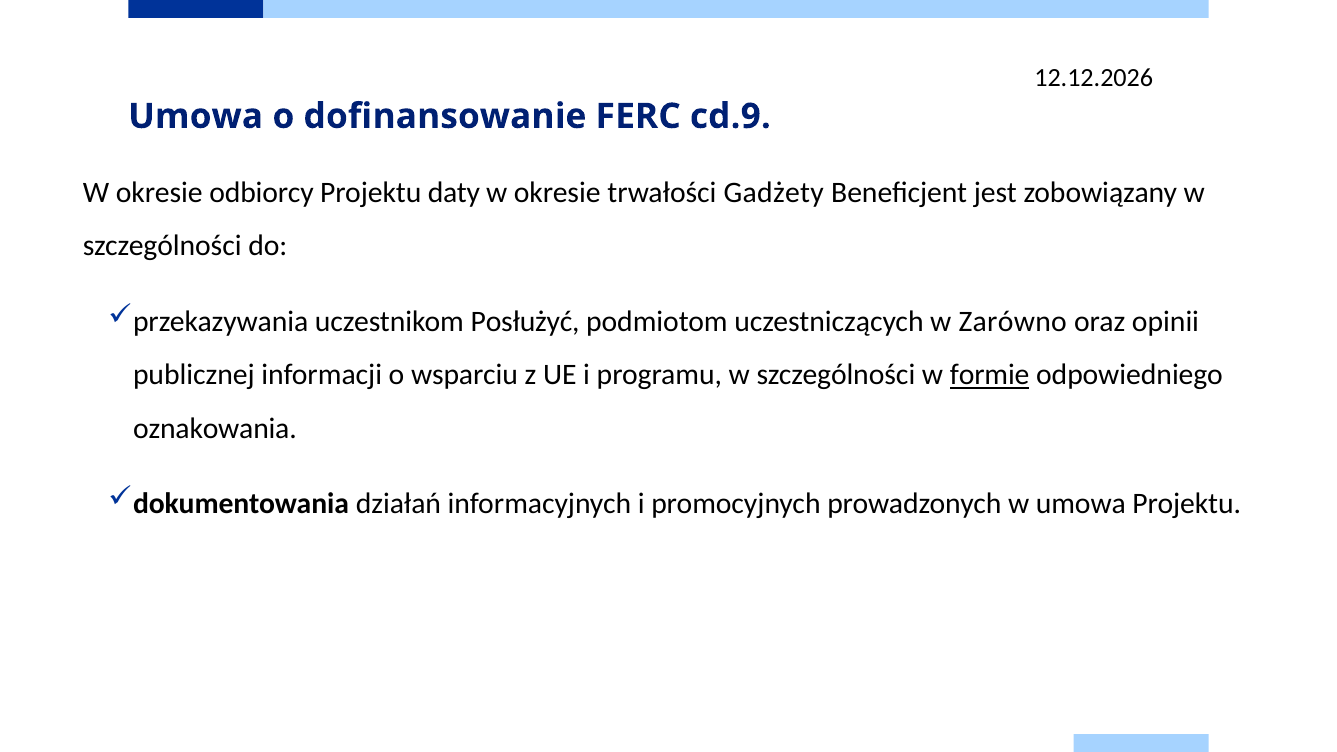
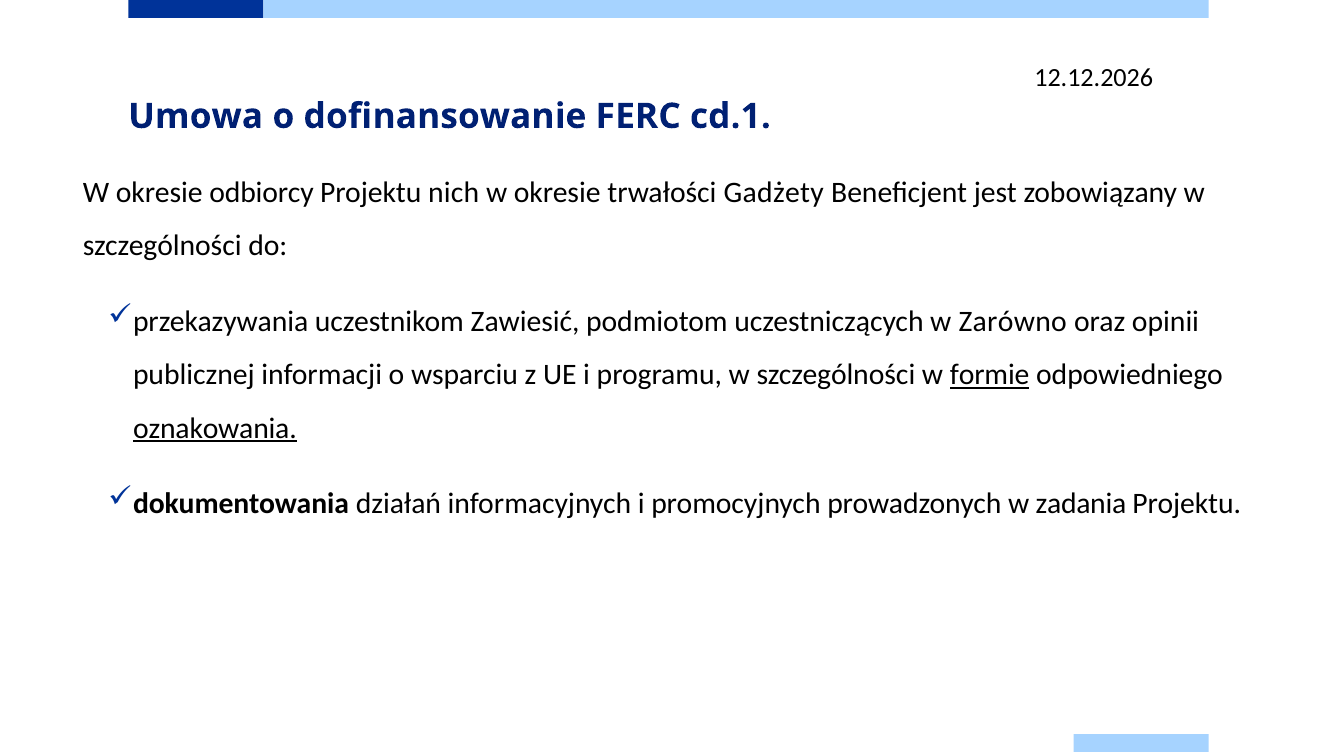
cd.9: cd.9 -> cd.1
daty: daty -> nich
Posłużyć: Posłużyć -> Zawiesić
oznakowania underline: none -> present
w umowa: umowa -> zadania
